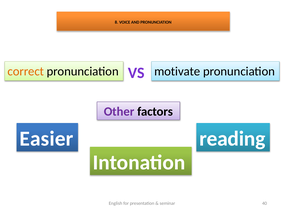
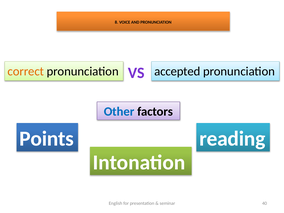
motivate: motivate -> accepted
Other colour: purple -> blue
Easier: Easier -> Points
